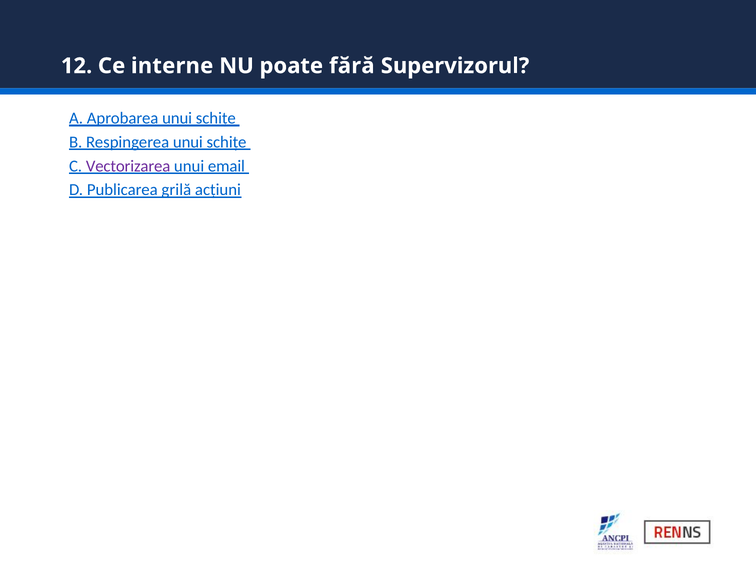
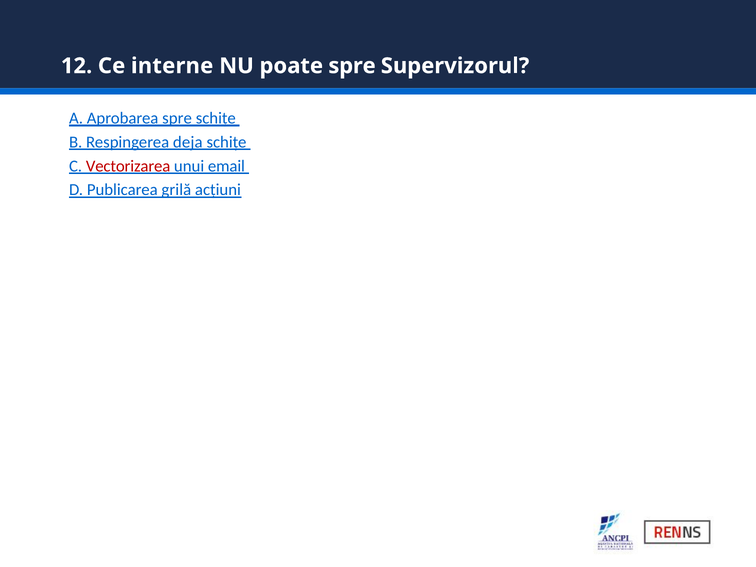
poate fără: fără -> spre
Aprobarea unui: unui -> spre
Respingerea unui: unui -> deja
Vectorizarea colour: purple -> red
